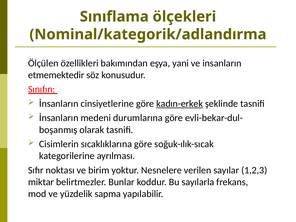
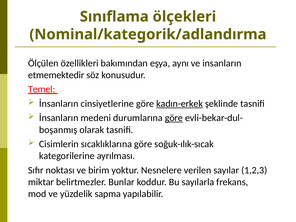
yani: yani -> aynı
Sınıfın: Sınıfın -> Temel
göre at (174, 118) underline: none -> present
